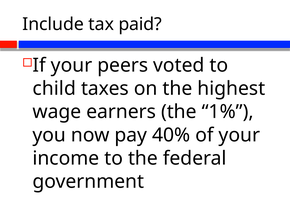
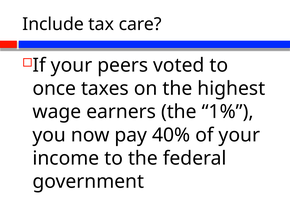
paid: paid -> care
child: child -> once
